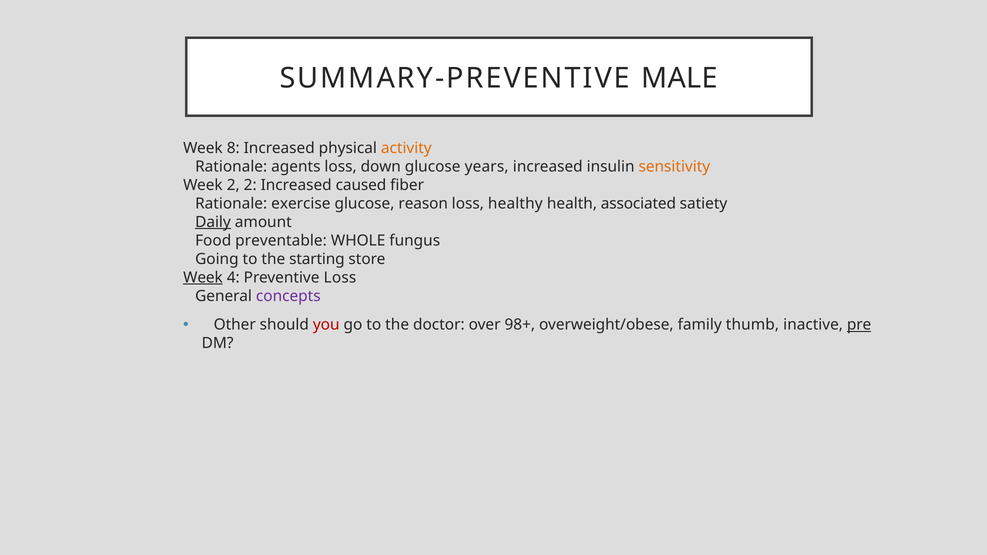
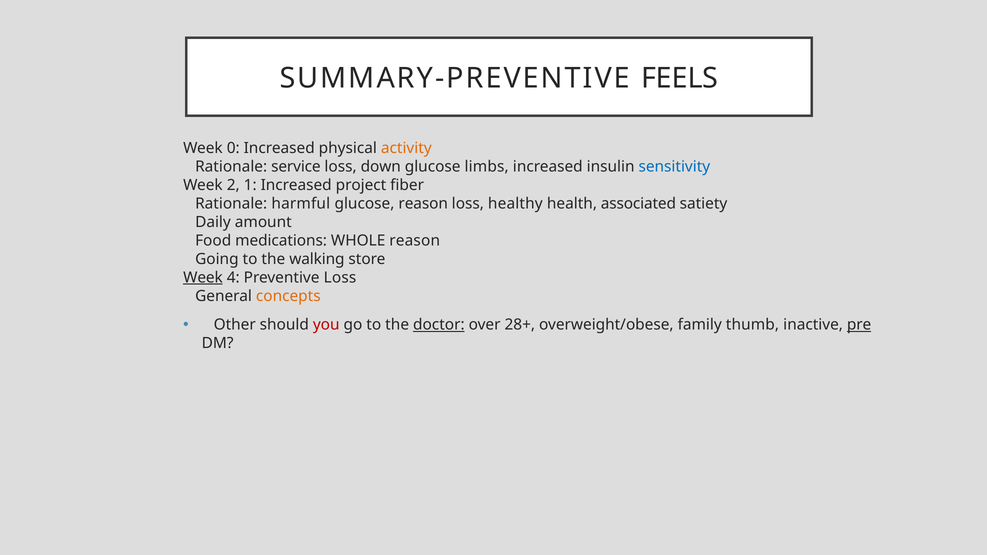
MALE: MALE -> FEELS
8: 8 -> 0
agents: agents -> service
years: years -> limbs
sensitivity colour: orange -> blue
2 2: 2 -> 1
caused: caused -> project
exercise: exercise -> harmful
Daily underline: present -> none
preventable: preventable -> medications
WHOLE fungus: fungus -> reason
starting: starting -> walking
concepts colour: purple -> orange
doctor underline: none -> present
98+: 98+ -> 28+
